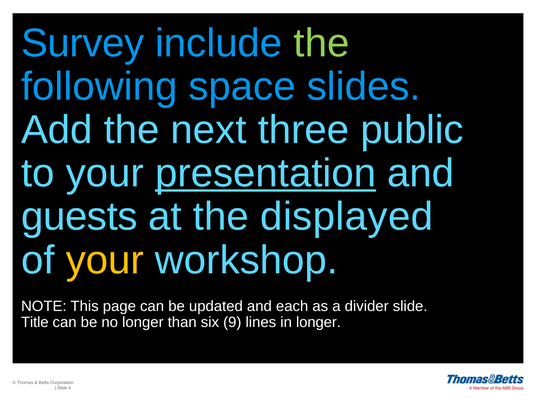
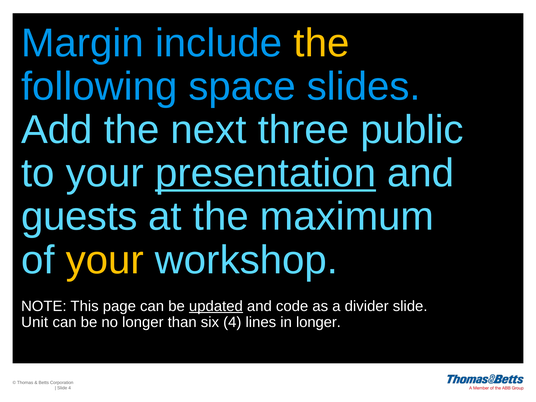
Survey: Survey -> Margin
the at (321, 43) colour: light green -> yellow
displayed: displayed -> maximum
updated underline: none -> present
each: each -> code
Title: Title -> Unit
six 9: 9 -> 4
